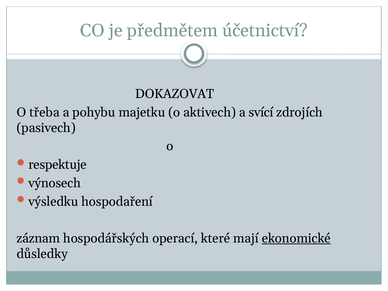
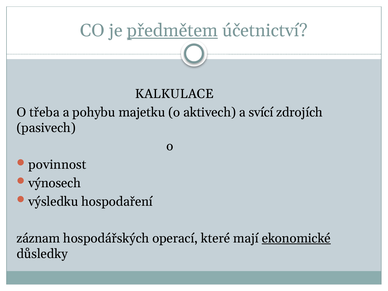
předmětem underline: none -> present
DOKAZOVAT: DOKAZOVAT -> KALKULACE
respektuje: respektuje -> povinnost
